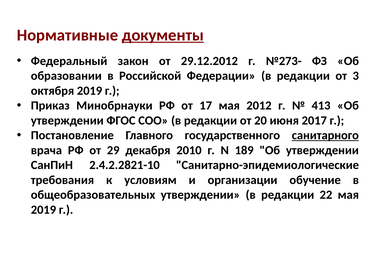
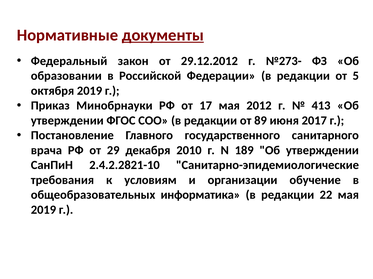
3: 3 -> 5
20: 20 -> 89
санитарного underline: present -> none
общеобразовательных утверждении: утверждении -> информатика
